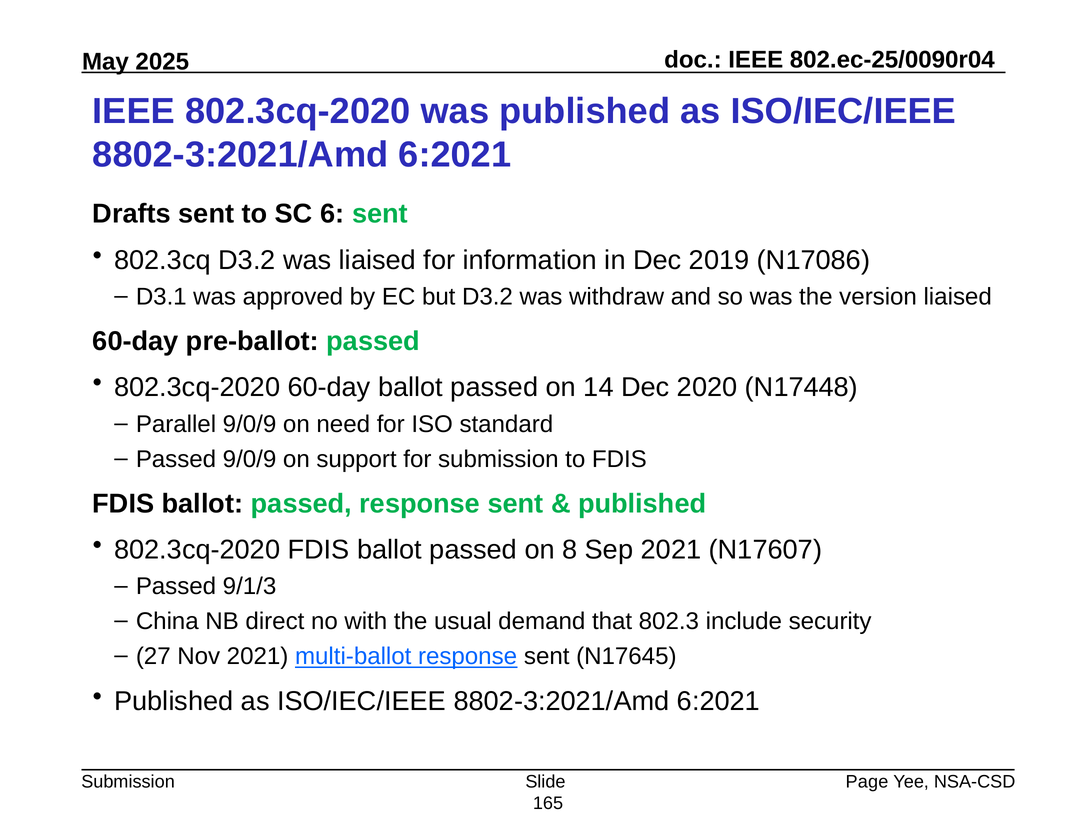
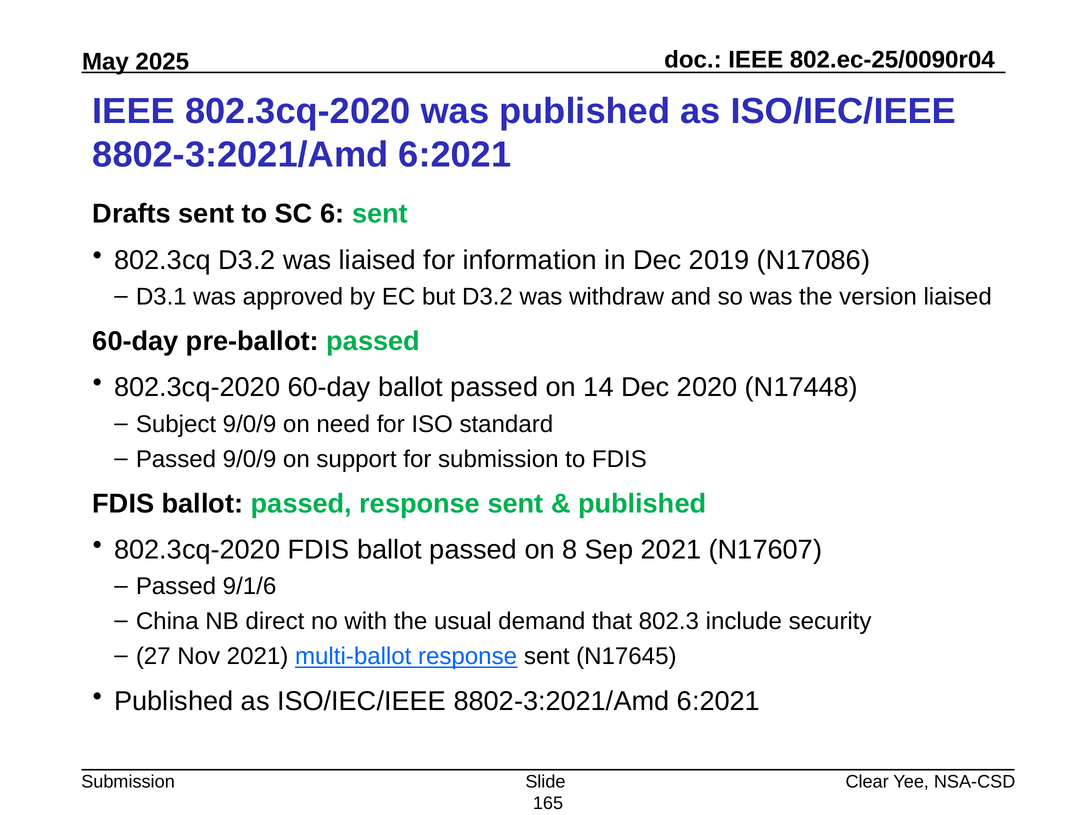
Parallel: Parallel -> Subject
9/1/3: 9/1/3 -> 9/1/6
Page: Page -> Clear
